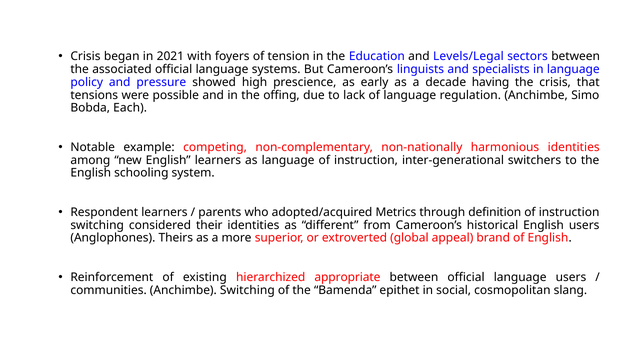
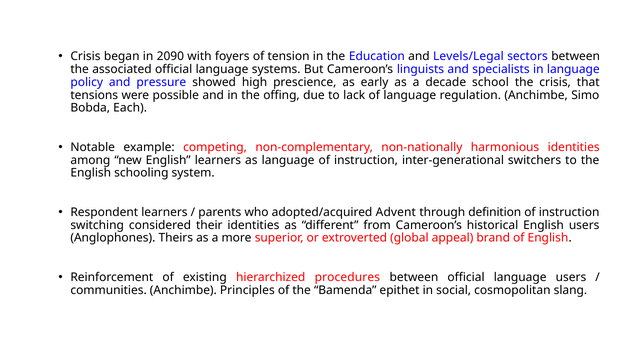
2021: 2021 -> 2090
having: having -> school
Metrics: Metrics -> Advent
appropriate: appropriate -> procedures
Anchimbe Switching: Switching -> Principles
